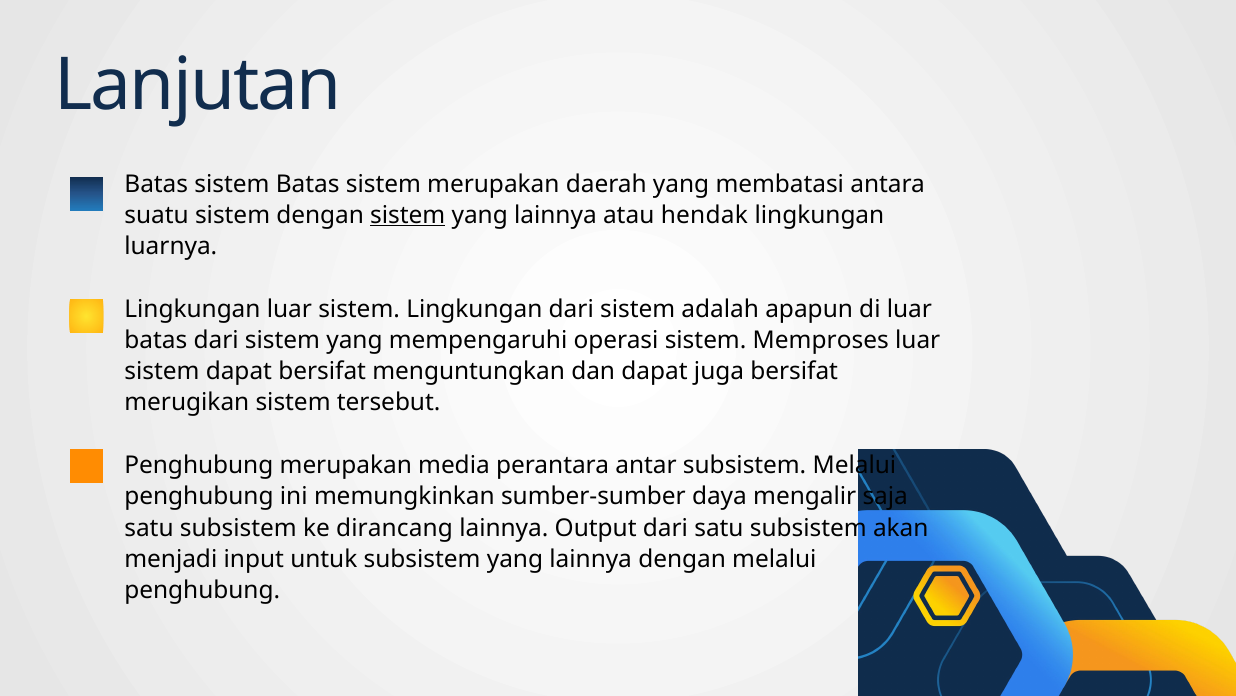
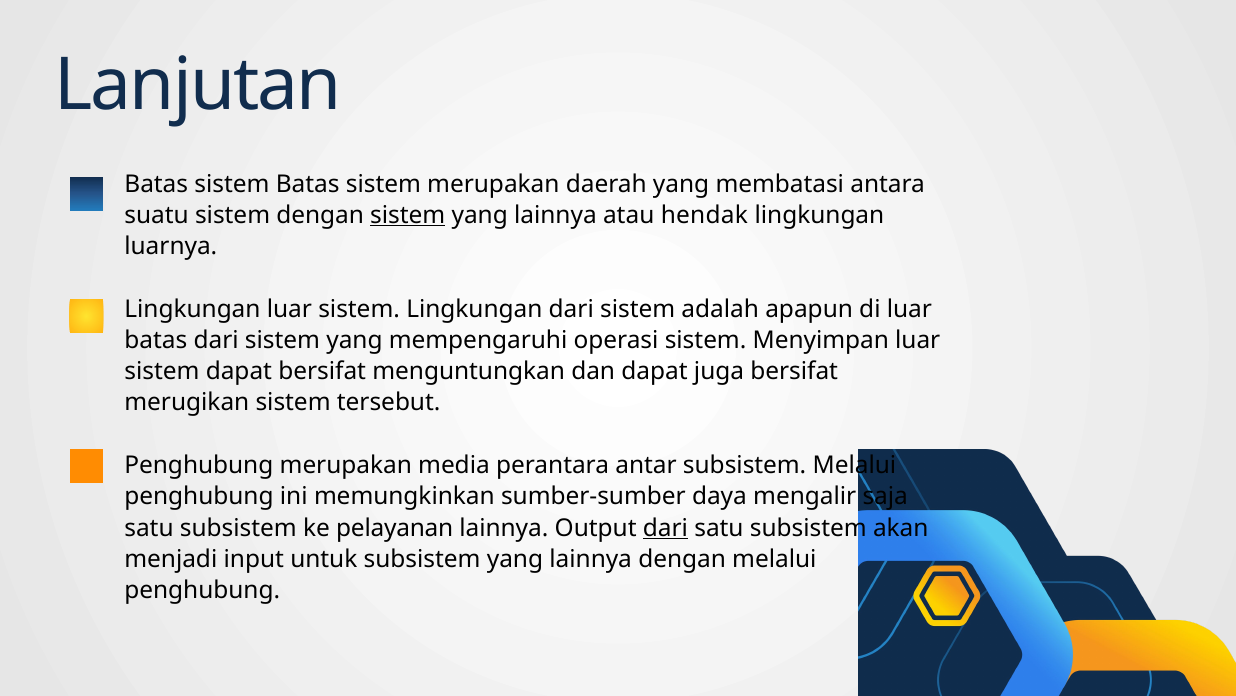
Memproses: Memproses -> Menyimpan
dirancang: dirancang -> pelayanan
dari at (665, 527) underline: none -> present
